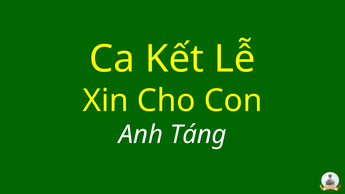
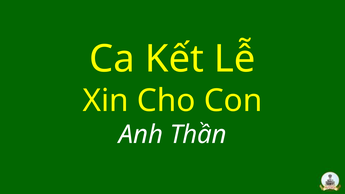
Táng: Táng -> Thần
